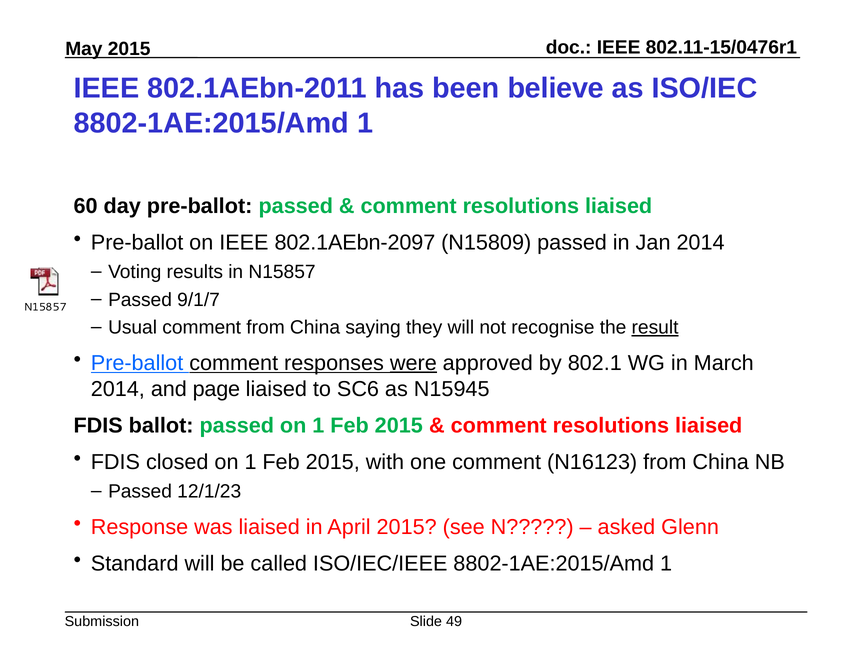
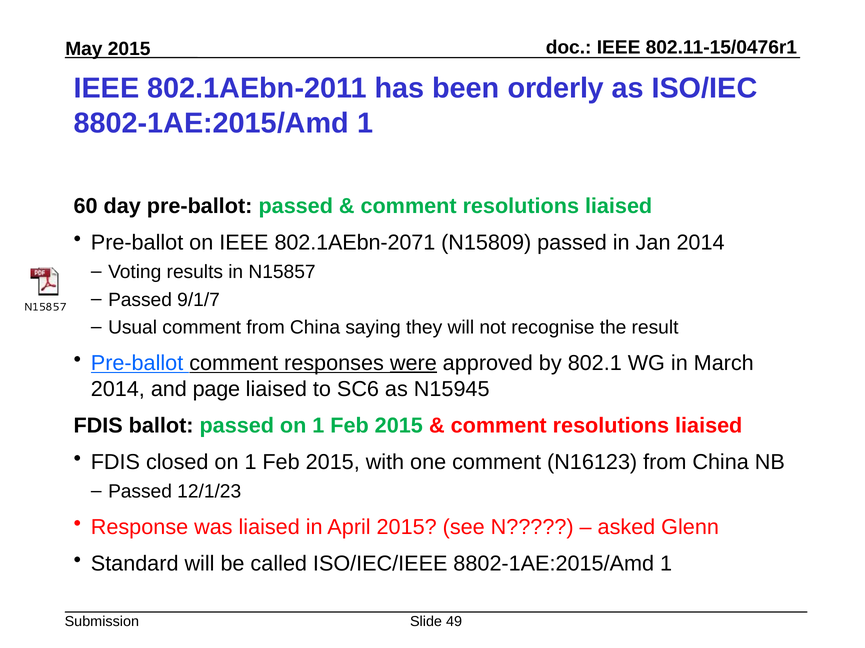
believe: believe -> orderly
802.1AEbn-2097: 802.1AEbn-2097 -> 802.1AEbn-2071
result underline: present -> none
